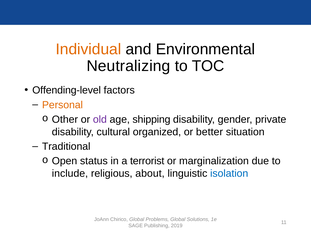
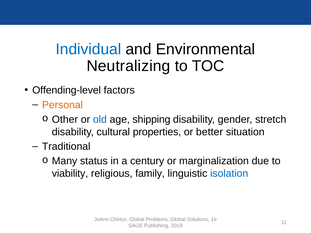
Individual colour: orange -> blue
old colour: purple -> blue
private: private -> stretch
organized: organized -> properties
Open: Open -> Many
terrorist: terrorist -> century
include: include -> viability
about: about -> family
